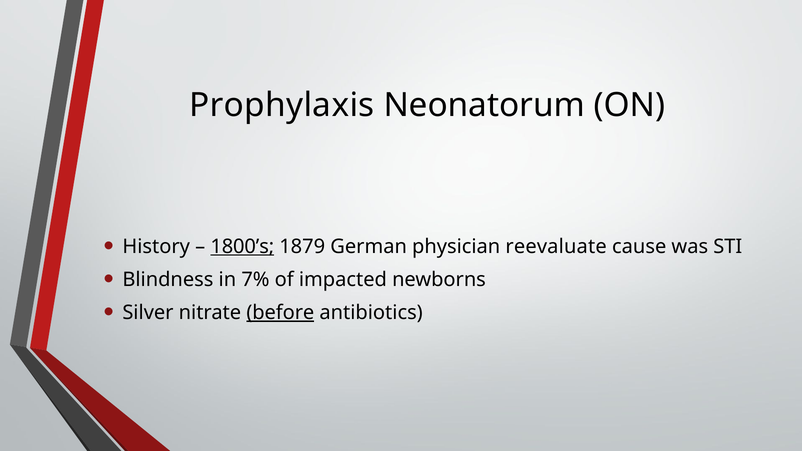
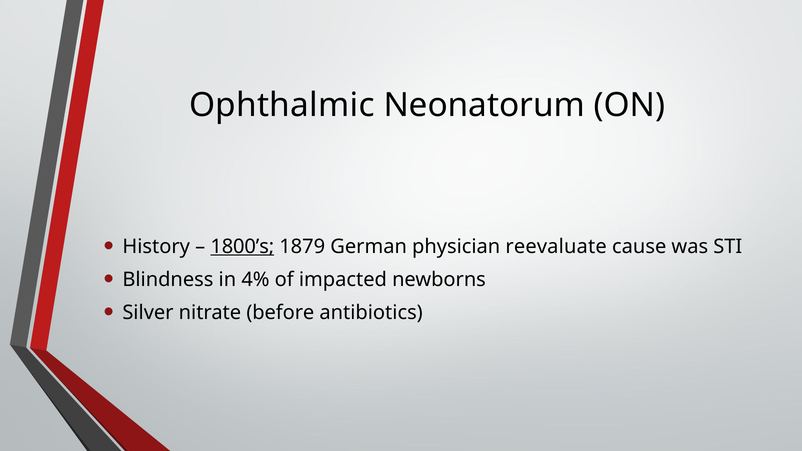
Prophylaxis: Prophylaxis -> Ophthalmic
7%: 7% -> 4%
before underline: present -> none
